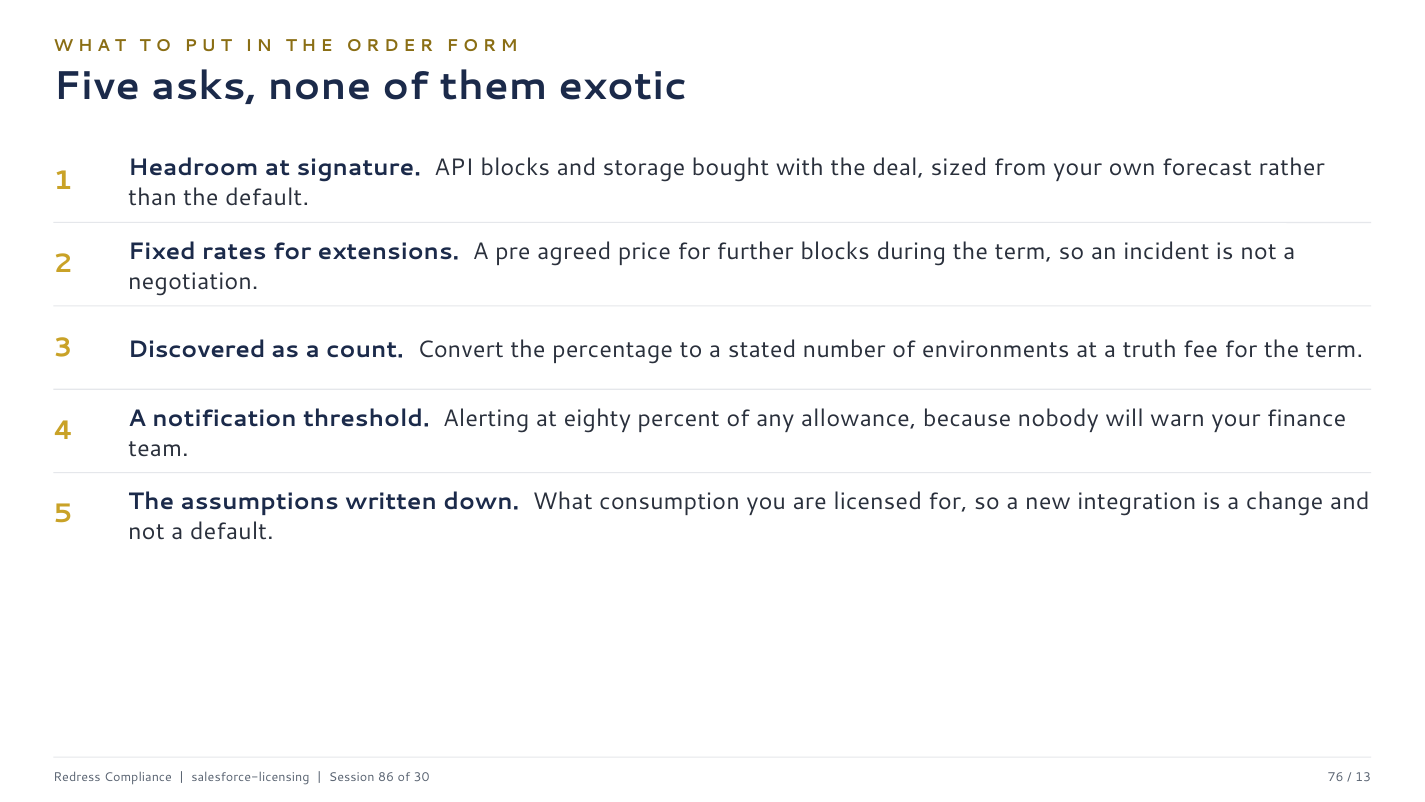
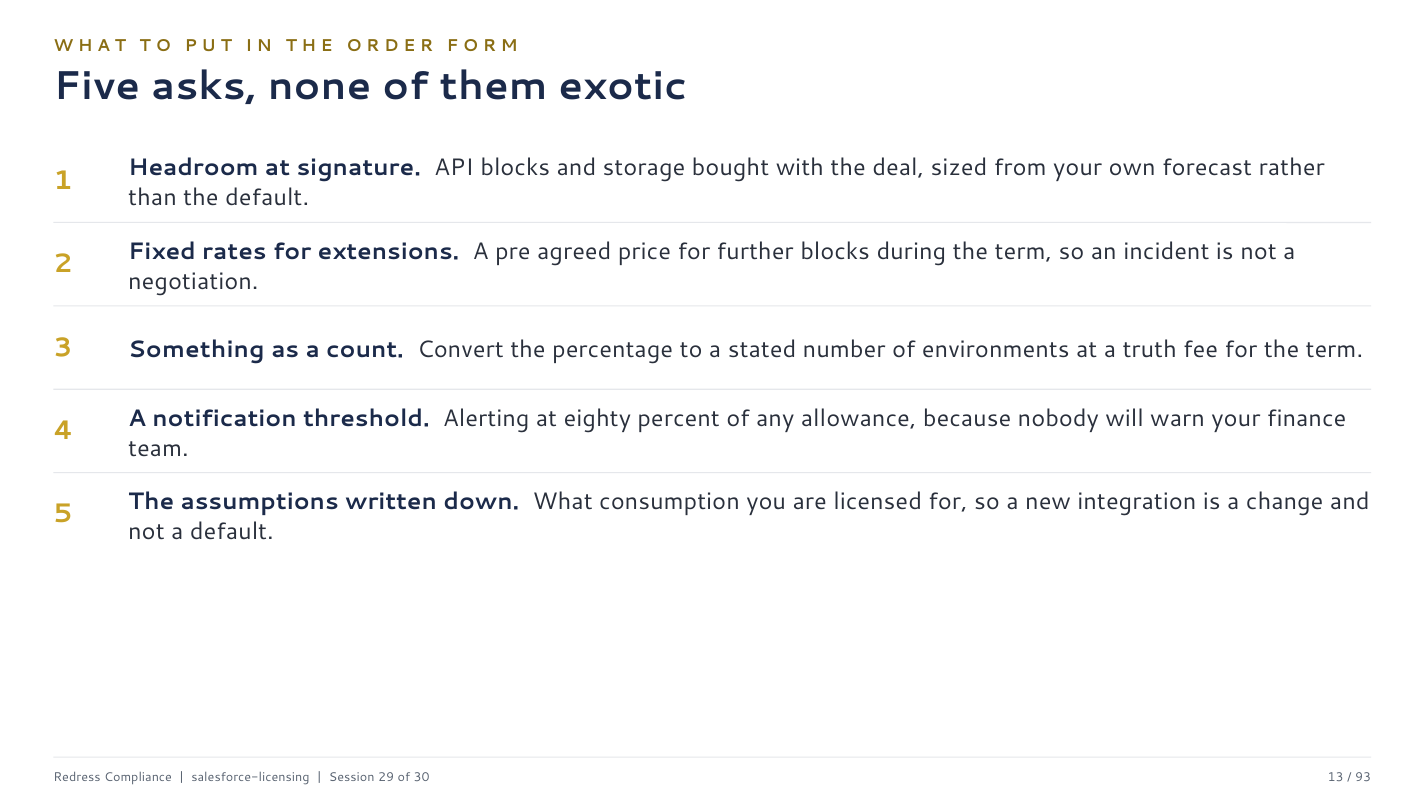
Discovered: Discovered -> Something
86: 86 -> 29
76: 76 -> 13
13: 13 -> 93
